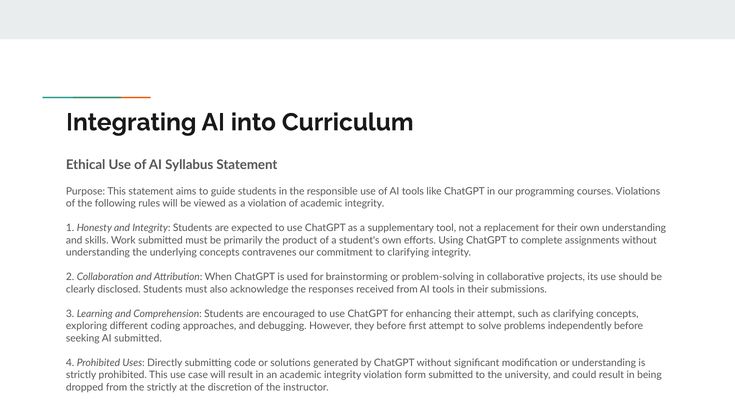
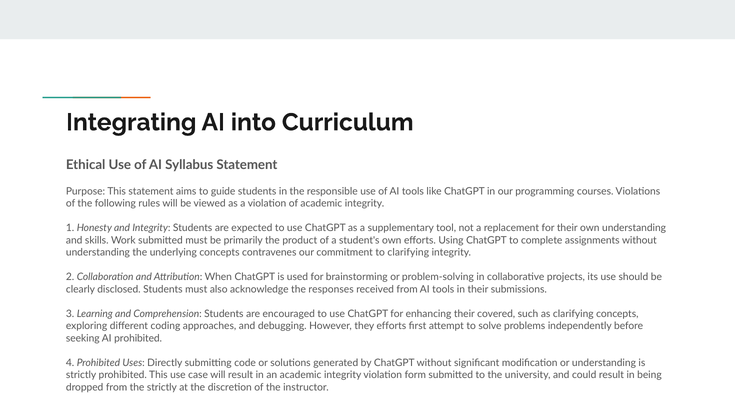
their attempt: attempt -> covered
they before: before -> efforts
AI submitted: submitted -> prohibited
